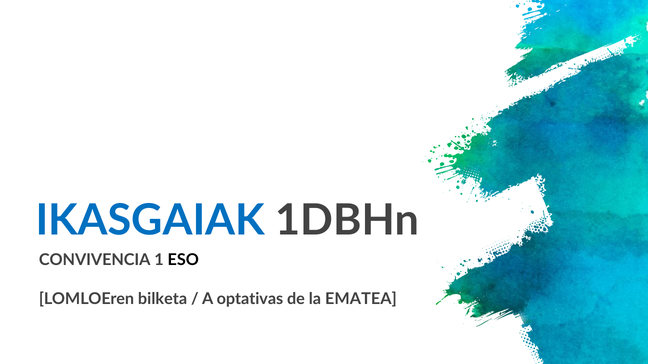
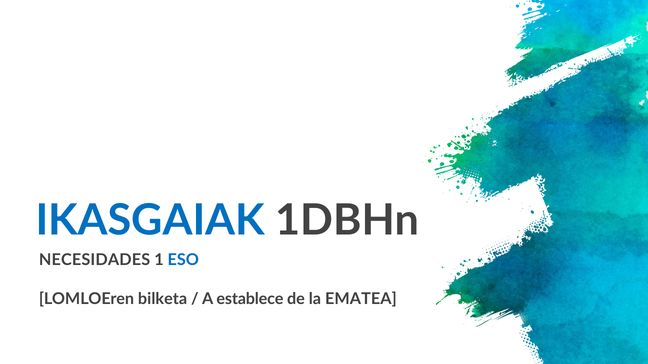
CONVIVENCIA: CONVIVENCIA -> NECESIDADES
ESO colour: black -> blue
optativas: optativas -> establece
